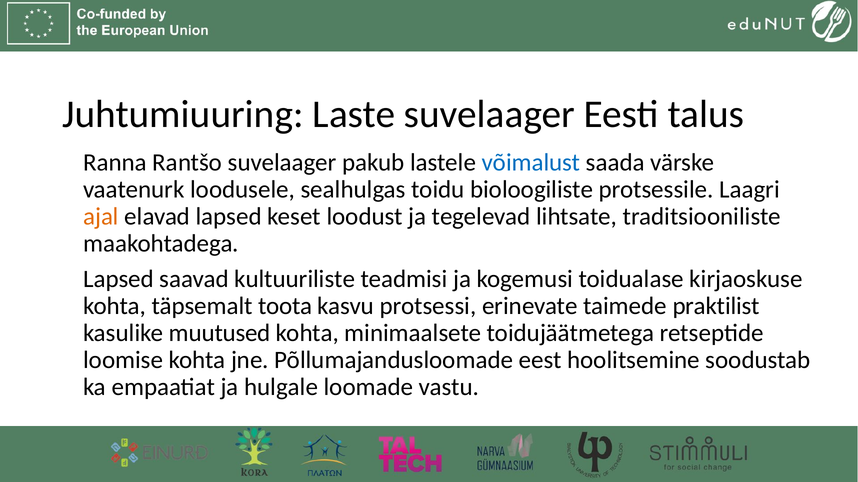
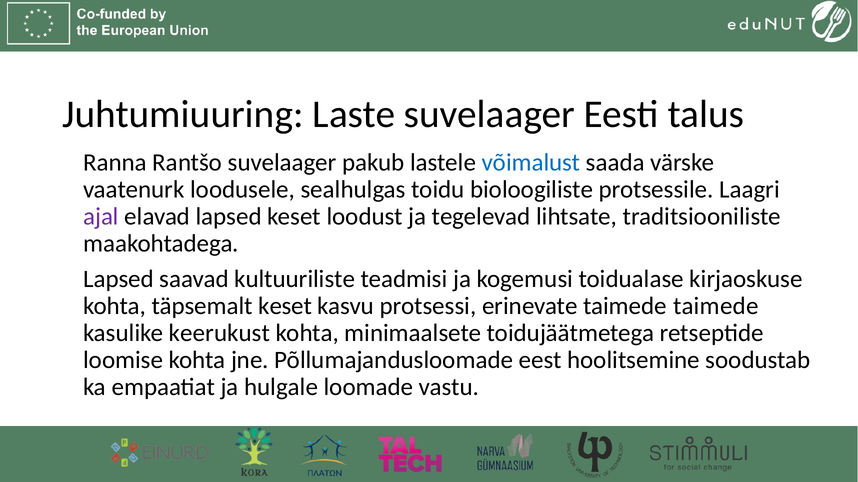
ajal colour: orange -> purple
täpsemalt toota: toota -> keset
taimede praktilist: praktilist -> taimede
muutused: muutused -> keerukust
